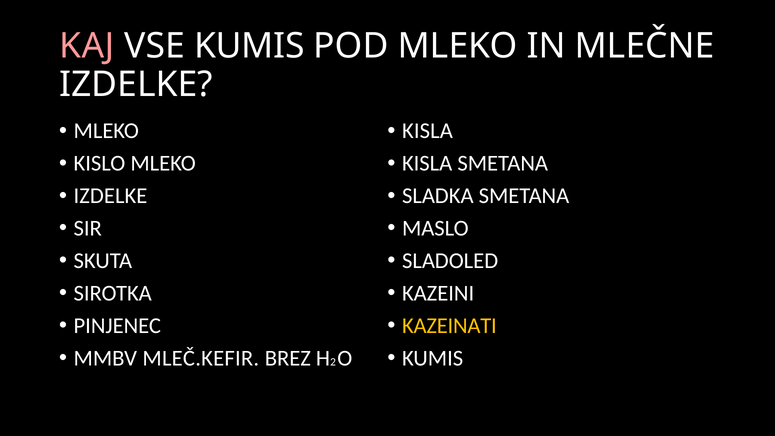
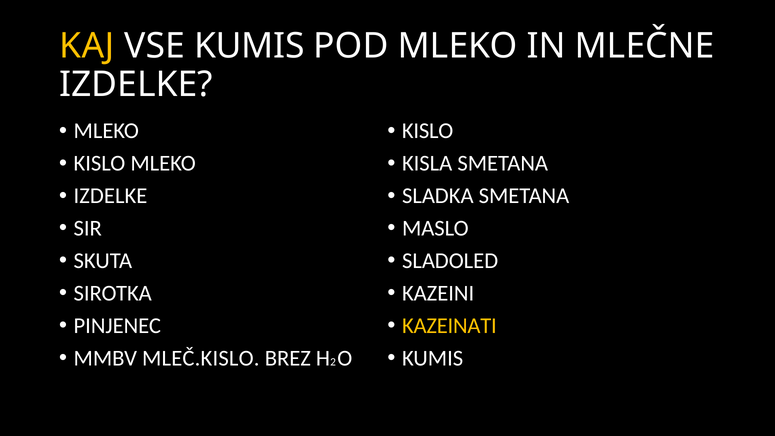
KAJ colour: pink -> yellow
KISLA at (427, 131): KISLA -> KISLO
MLEČ.KEFIR: MLEČ.KEFIR -> MLEČ.KISLO
